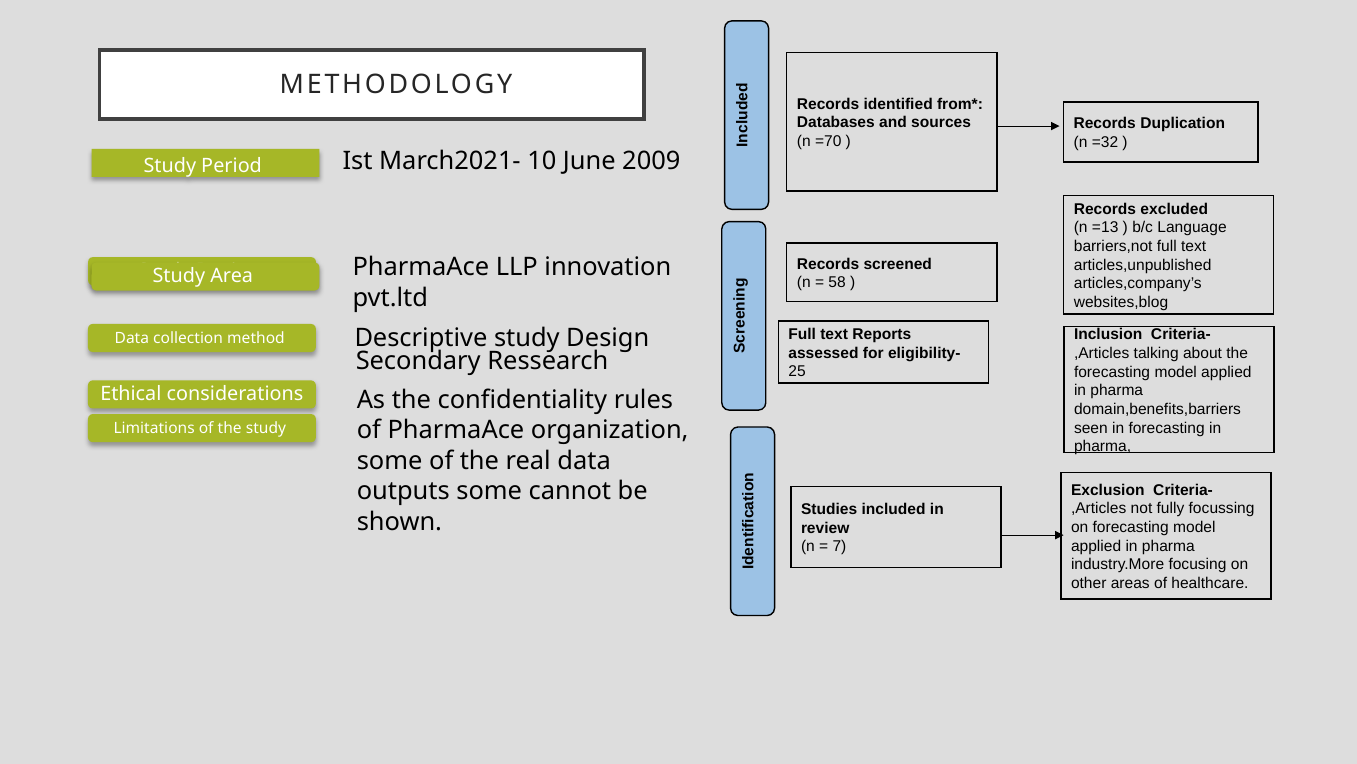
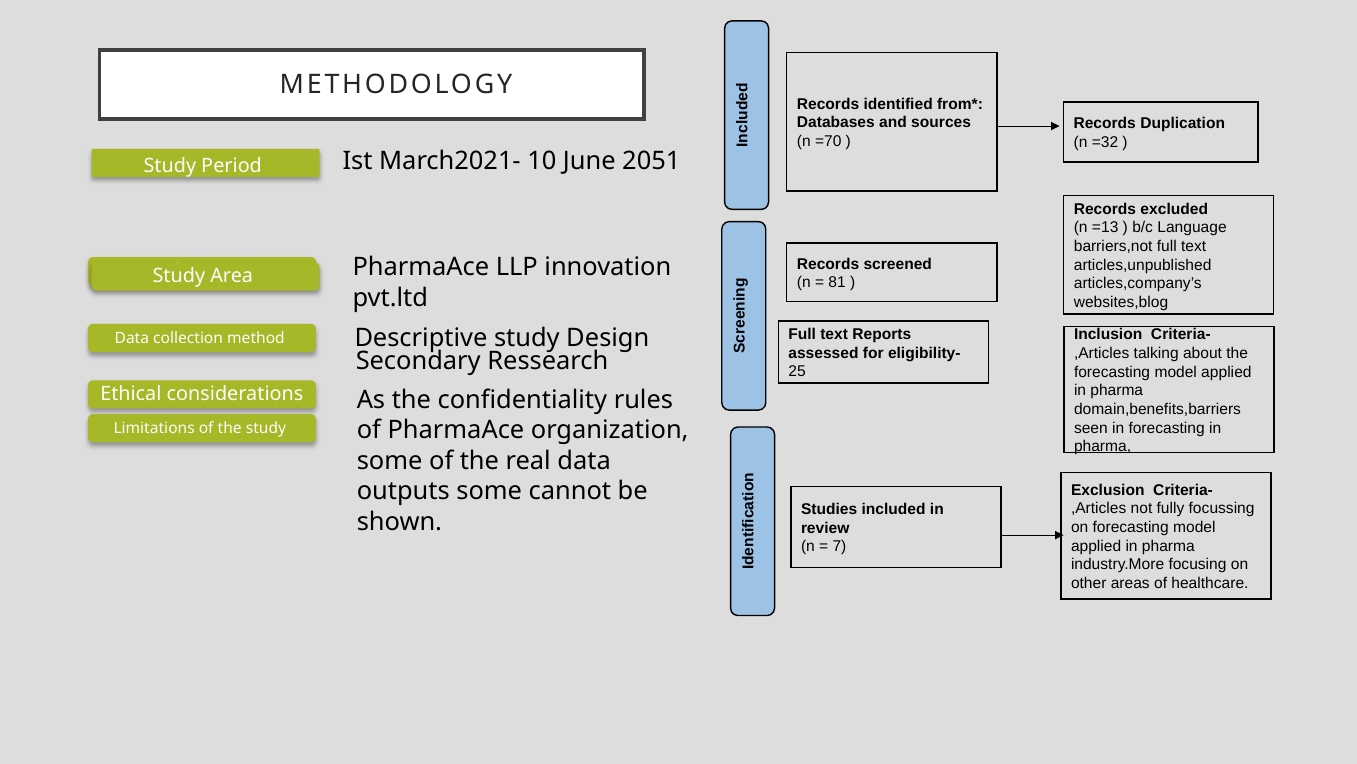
2009: 2009 -> 2051
58: 58 -> 81
